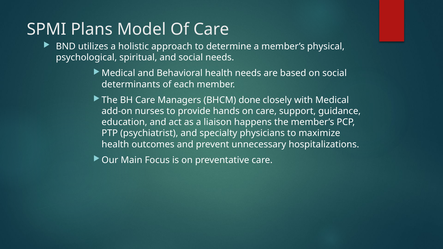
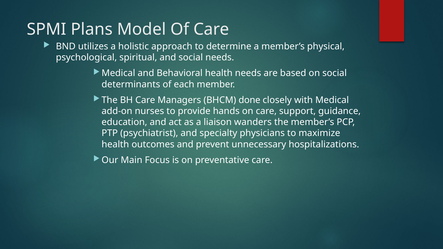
happens: happens -> wanders
